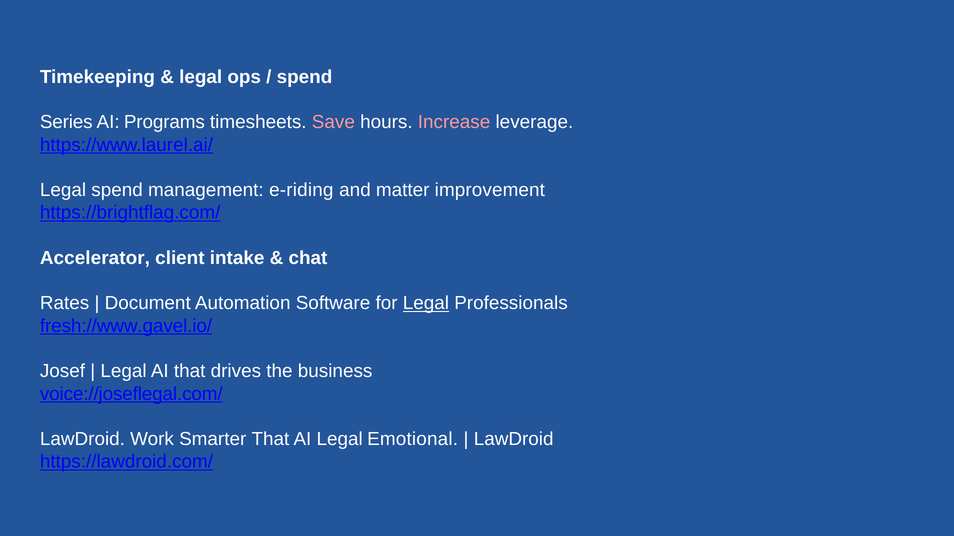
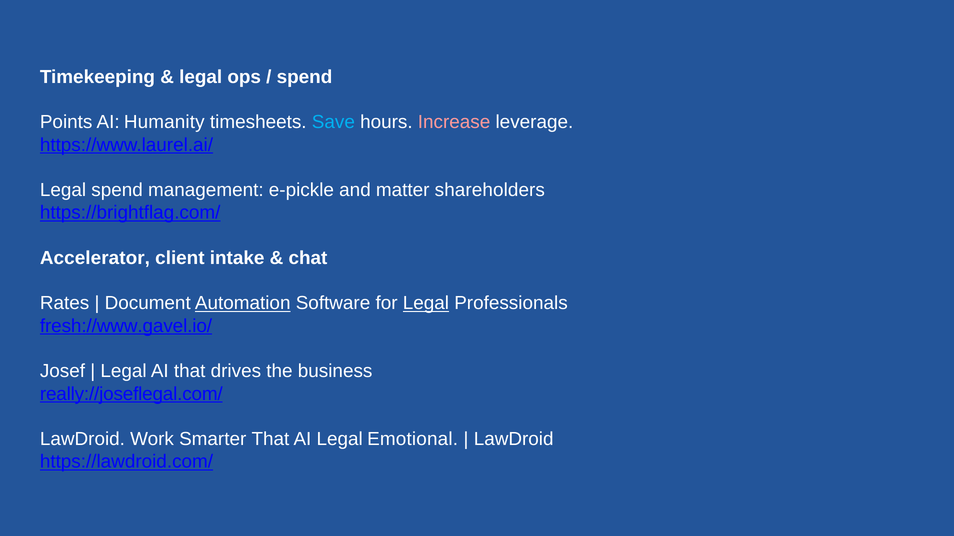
Series: Series -> Points
Programs: Programs -> Humanity
Save colour: pink -> light blue
e-riding: e-riding -> e-pickle
improvement: improvement -> shareholders
Automation underline: none -> present
voice://joseflegal.com/: voice://joseflegal.com/ -> really://joseflegal.com/
